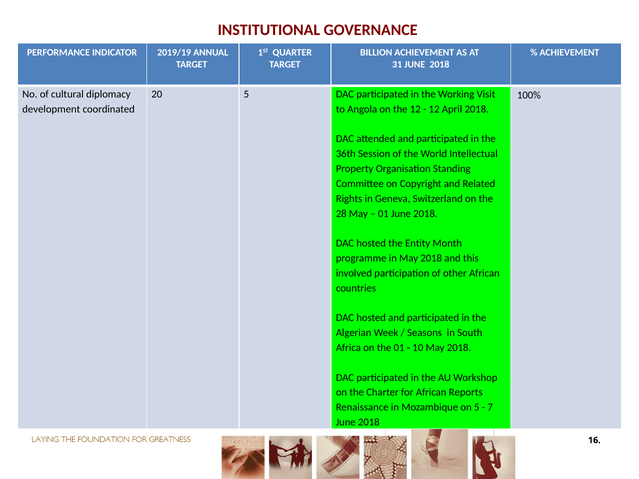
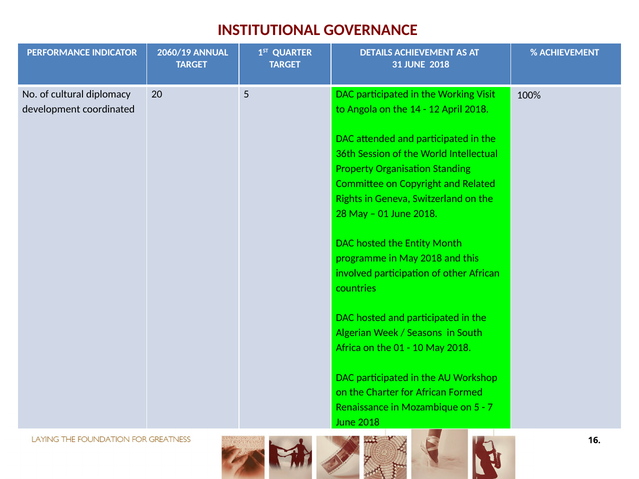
2019/19: 2019/19 -> 2060/19
BILLION: BILLION -> DETAILS
the 12: 12 -> 14
Reports: Reports -> Formed
